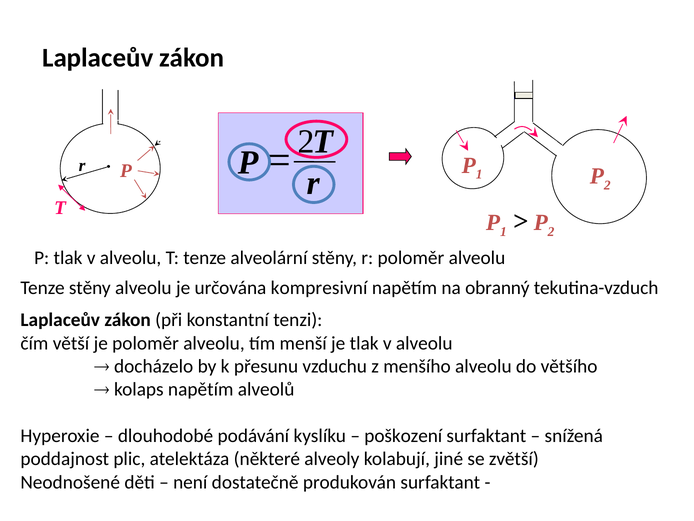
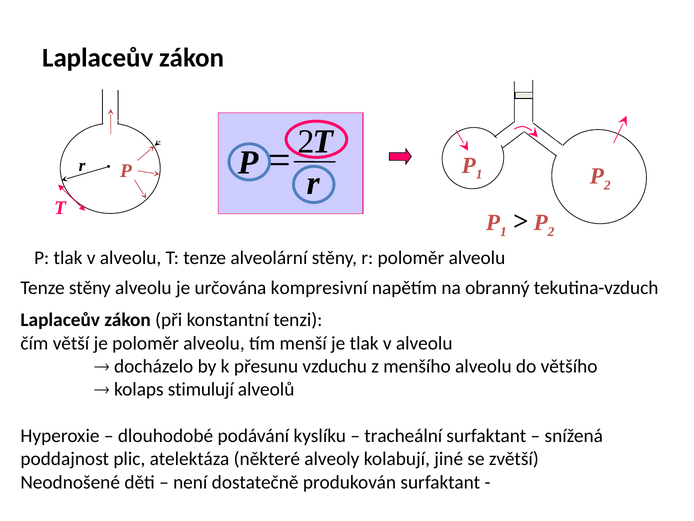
kolaps napětím: napětím -> stimulují
poškození: poškození -> tracheální
